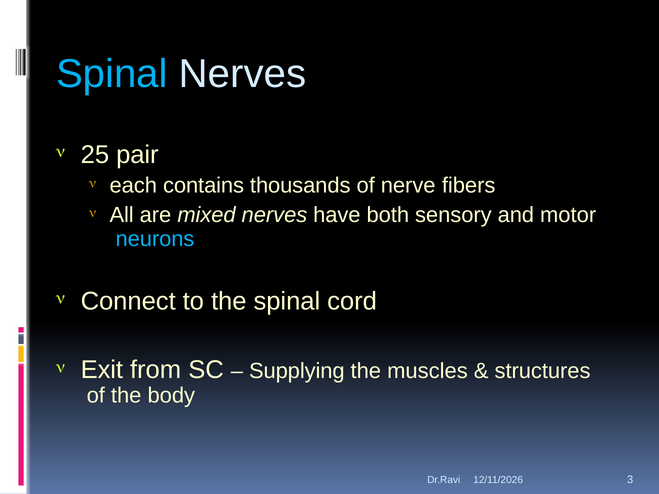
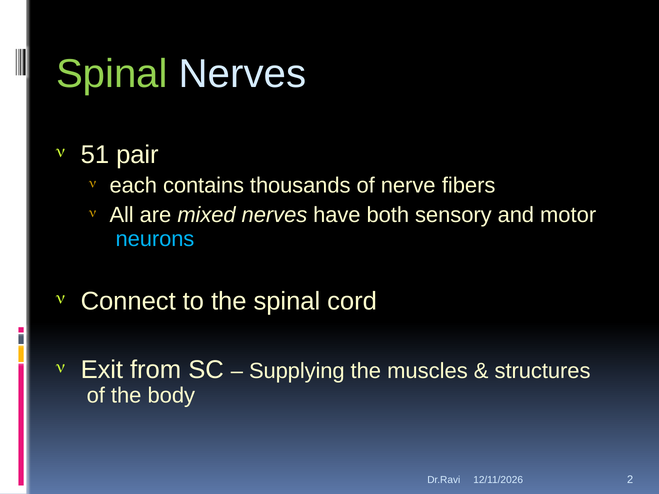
Spinal at (112, 74) colour: light blue -> light green
25: 25 -> 51
3: 3 -> 2
